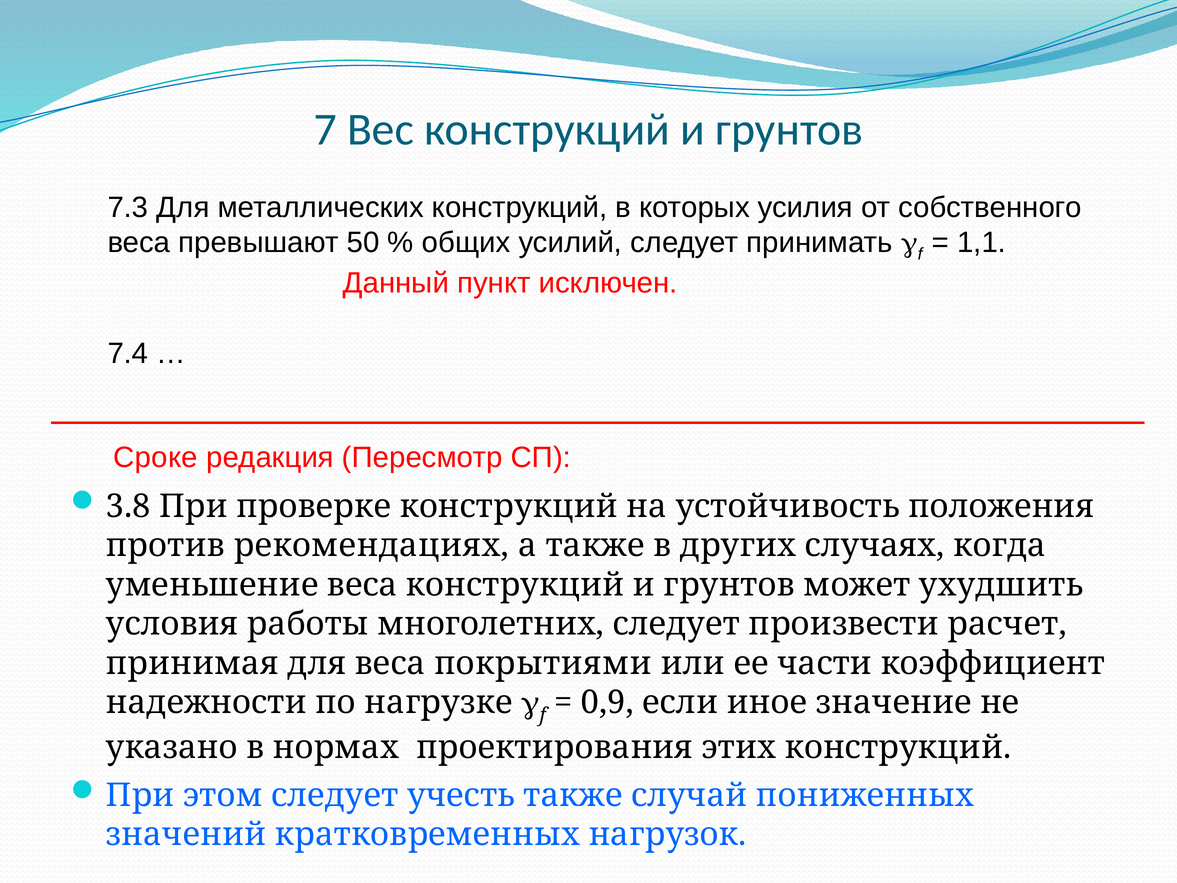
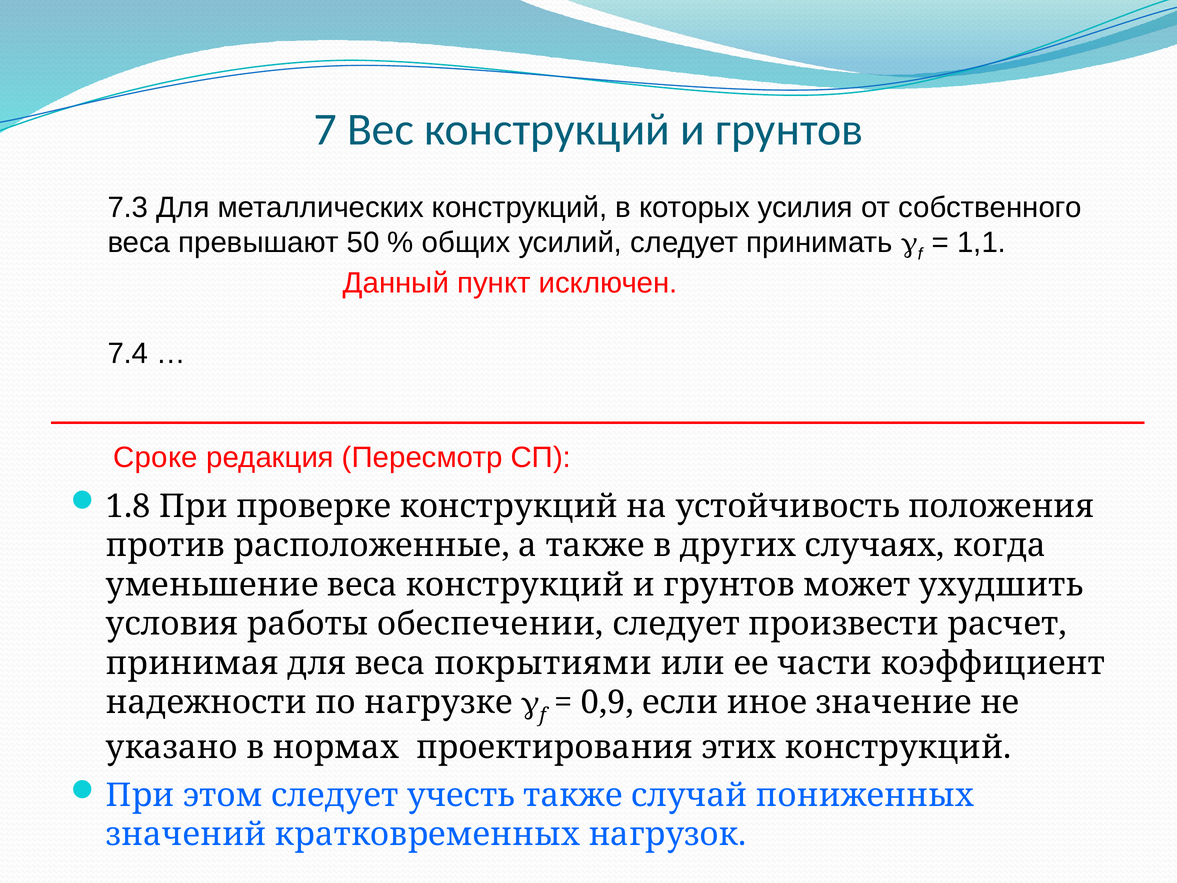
3.8: 3.8 -> 1.8
рекомендациях: рекомендациях -> расположенные
многолетних: многолетних -> обеспечении
